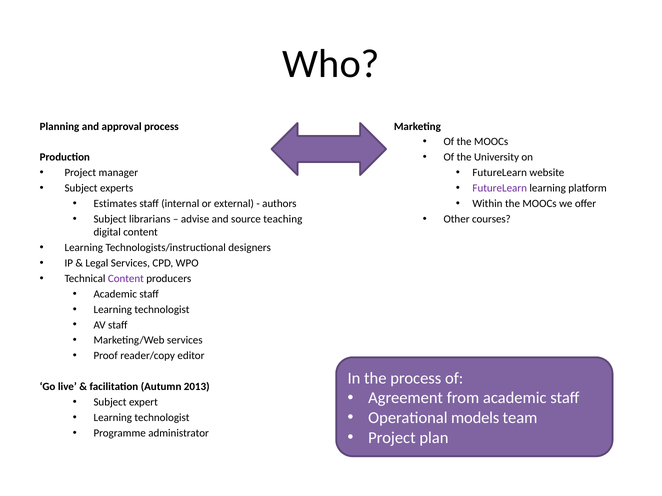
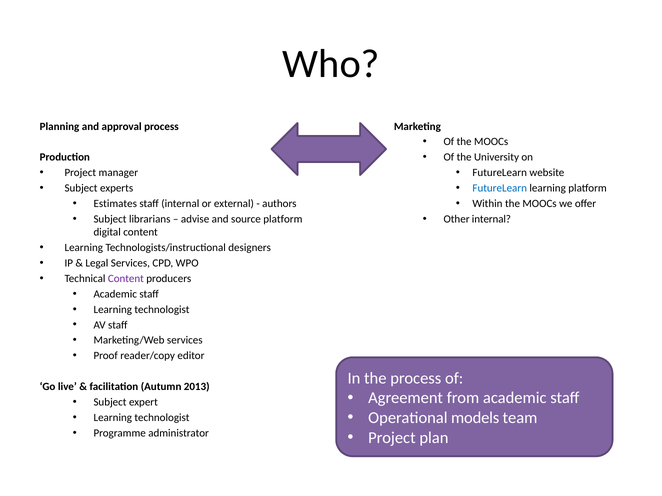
FutureLearn at (500, 188) colour: purple -> blue
source teaching: teaching -> platform
Other courses: courses -> internal
